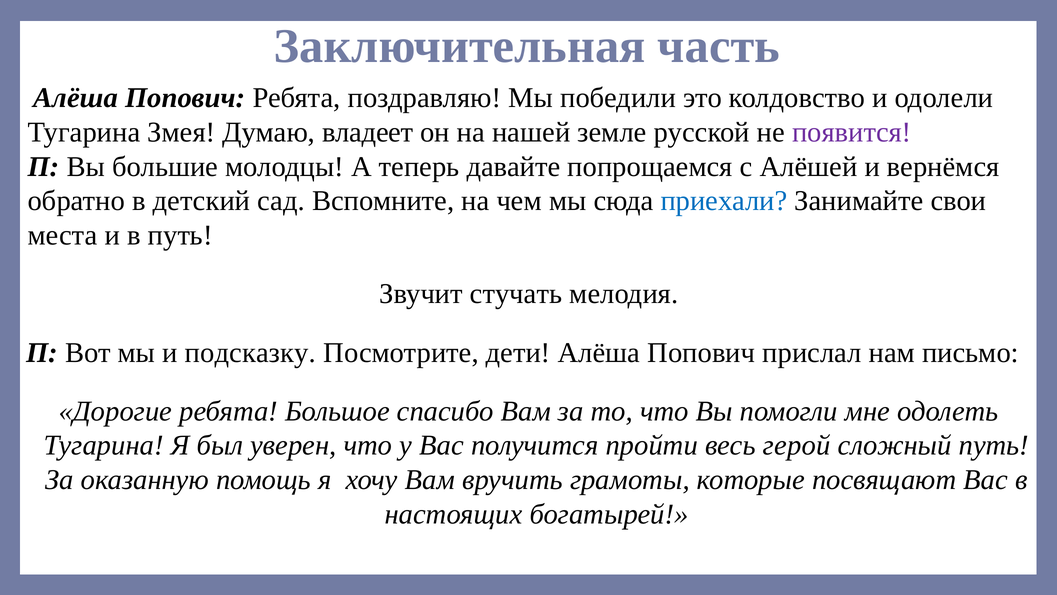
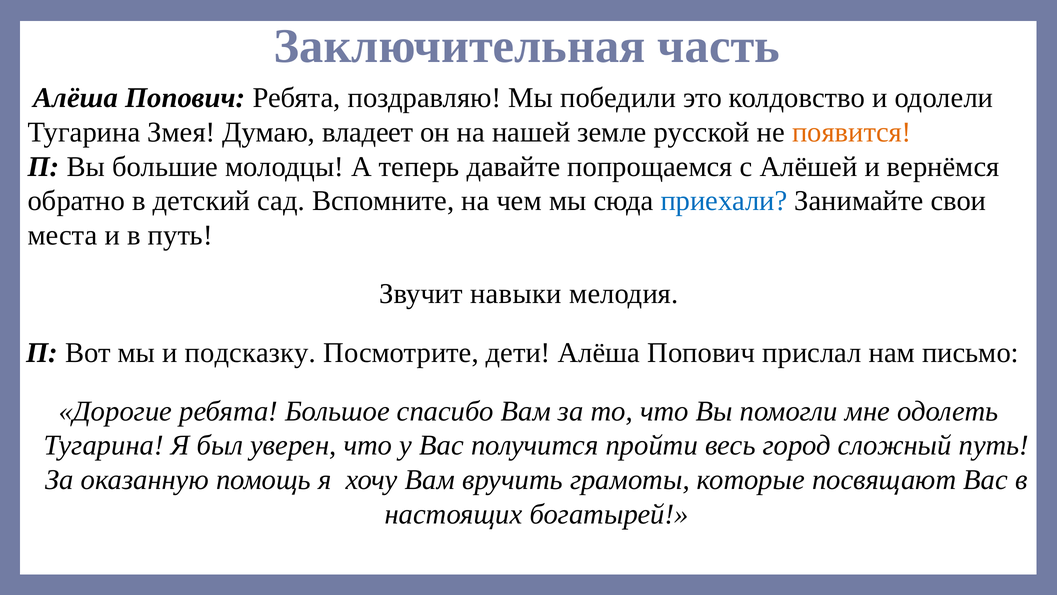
появится colour: purple -> orange
стучать: стучать -> навыки
герой: герой -> город
